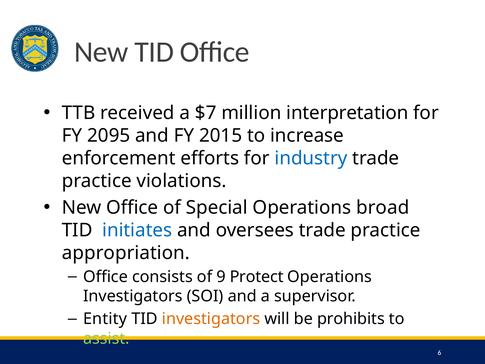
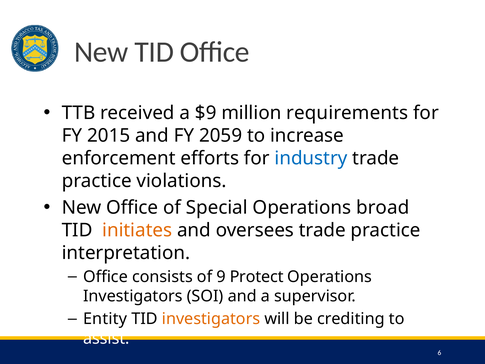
$7: $7 -> $9
interpretation: interpretation -> requirements
2095: 2095 -> 2015
2015: 2015 -> 2059
initiates colour: blue -> orange
appropriation: appropriation -> interpretation
prohibits: prohibits -> crediting
assist colour: light green -> white
